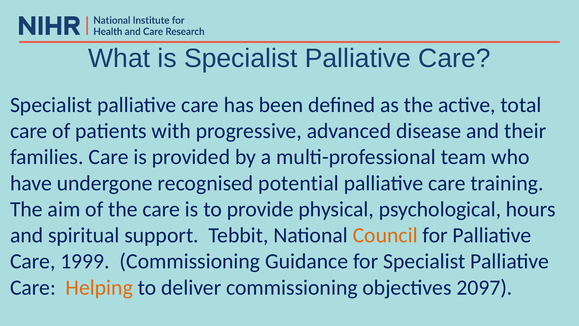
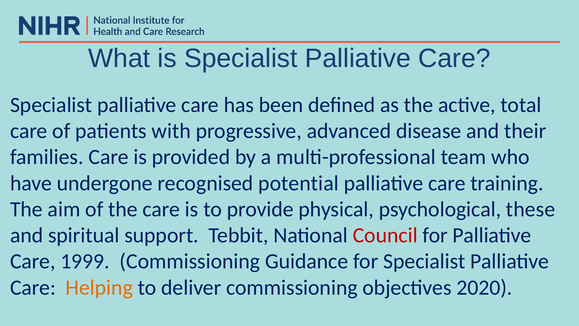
hours: hours -> these
Council colour: orange -> red
2097: 2097 -> 2020
